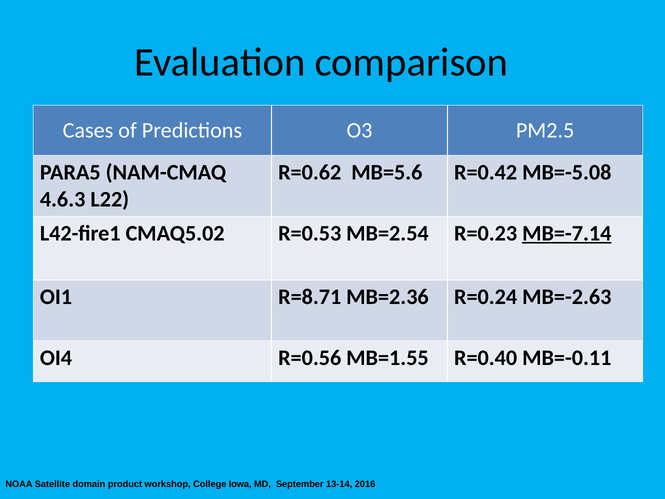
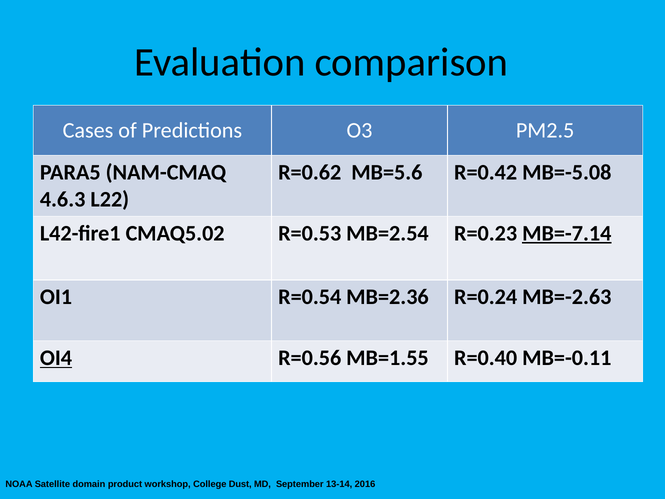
R=8.71: R=8.71 -> R=0.54
OI4 underline: none -> present
Iowa: Iowa -> Dust
